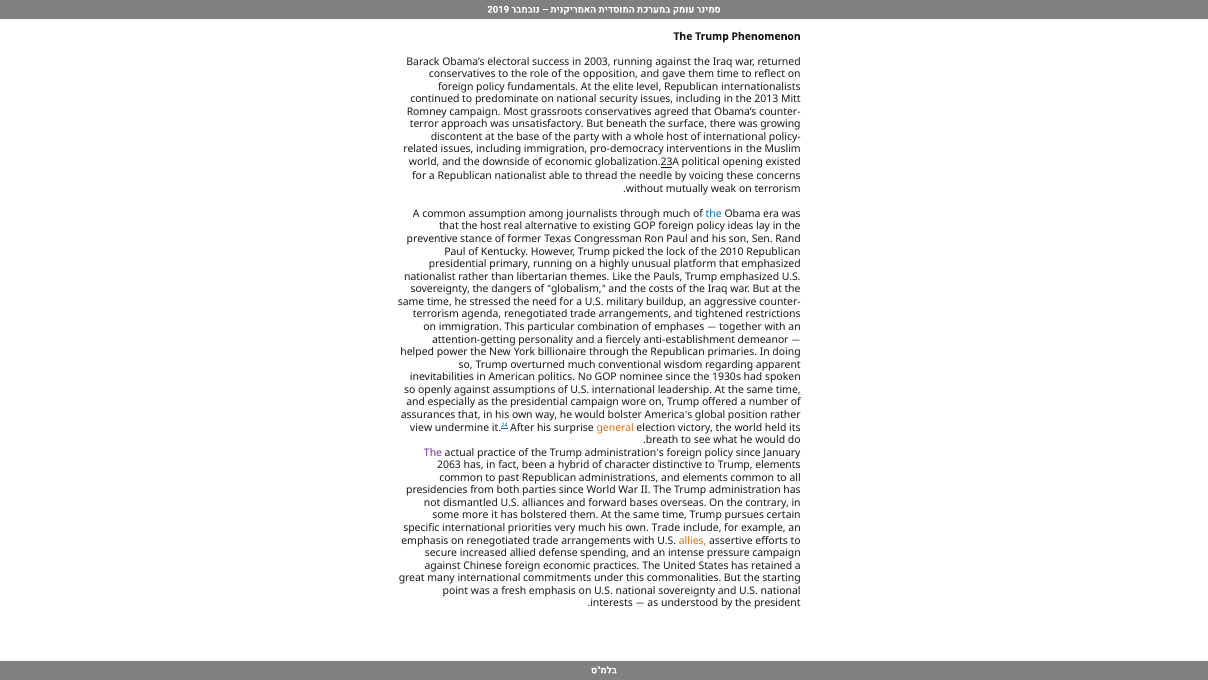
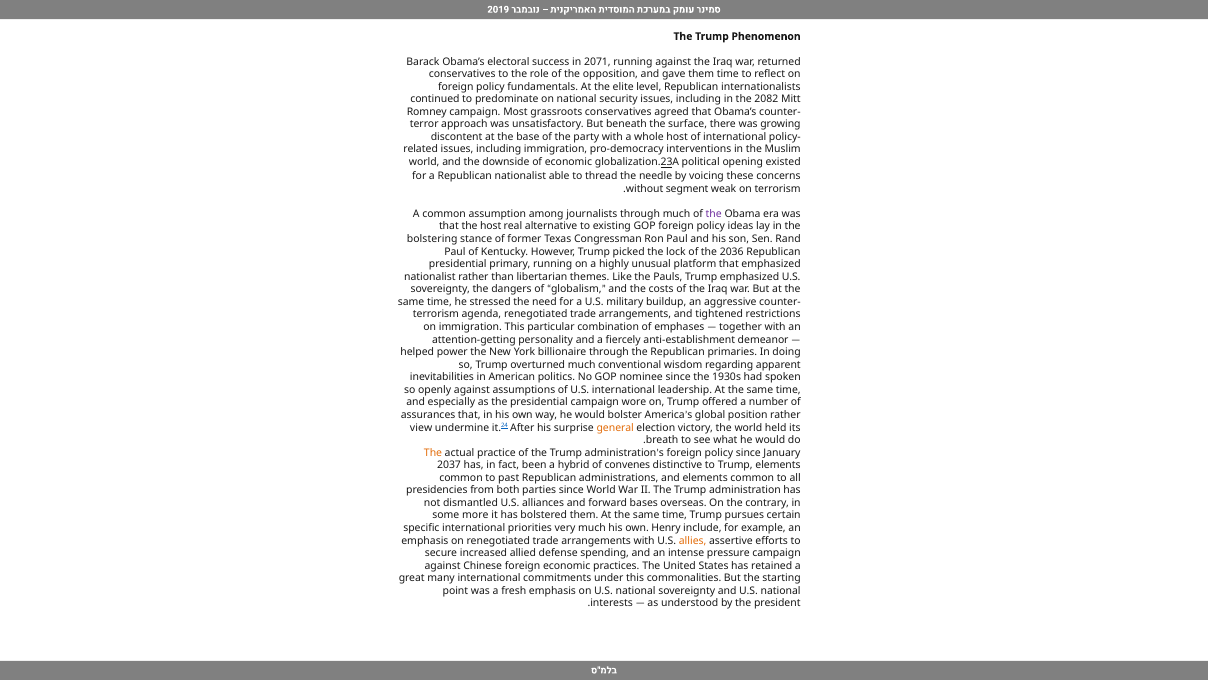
2003: 2003 -> 2071
2013: 2013 -> 2082
mutually: mutually -> segment
the at (714, 214) colour: blue -> purple
preventive: preventive -> bolstering
2010: 2010 -> 2036
The at (433, 452) colour: purple -> orange
2063: 2063 -> 2037
character: character -> convenes
own Trade: Trade -> Henry
